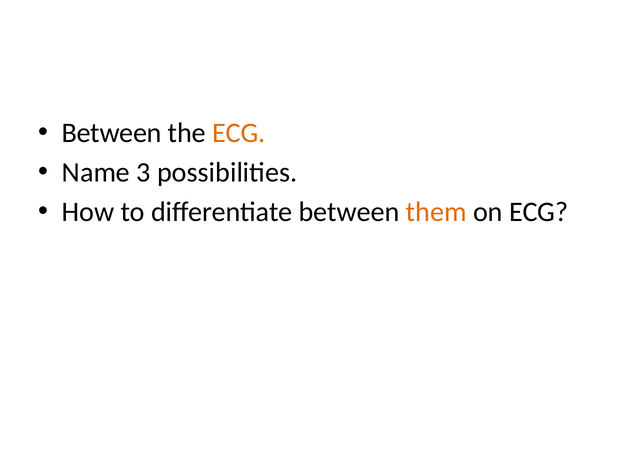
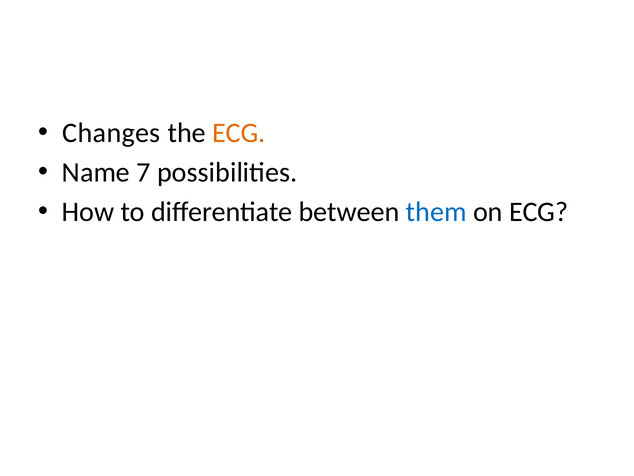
Between at (112, 133): Between -> Changes
3: 3 -> 7
them colour: orange -> blue
